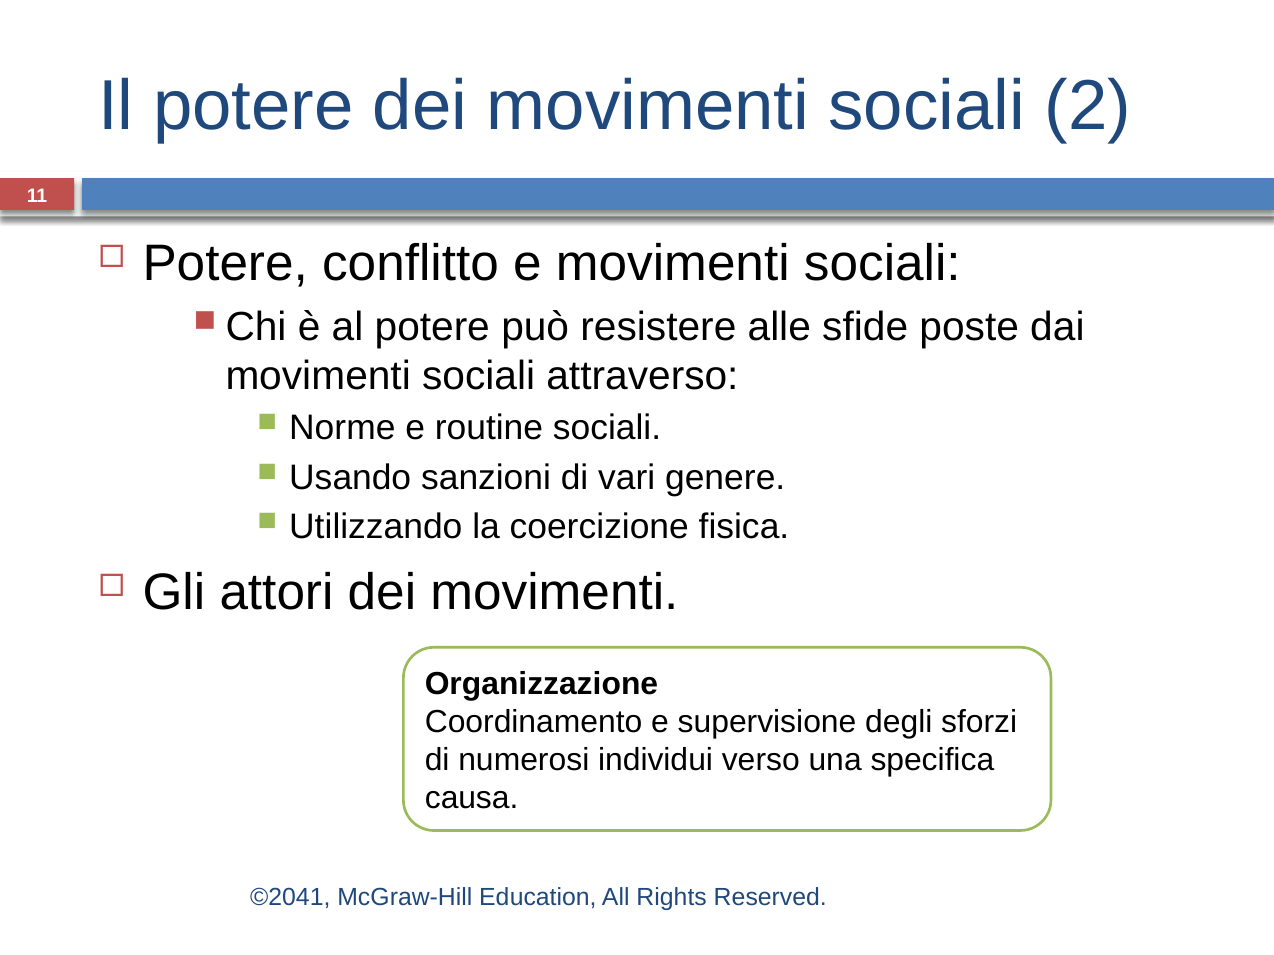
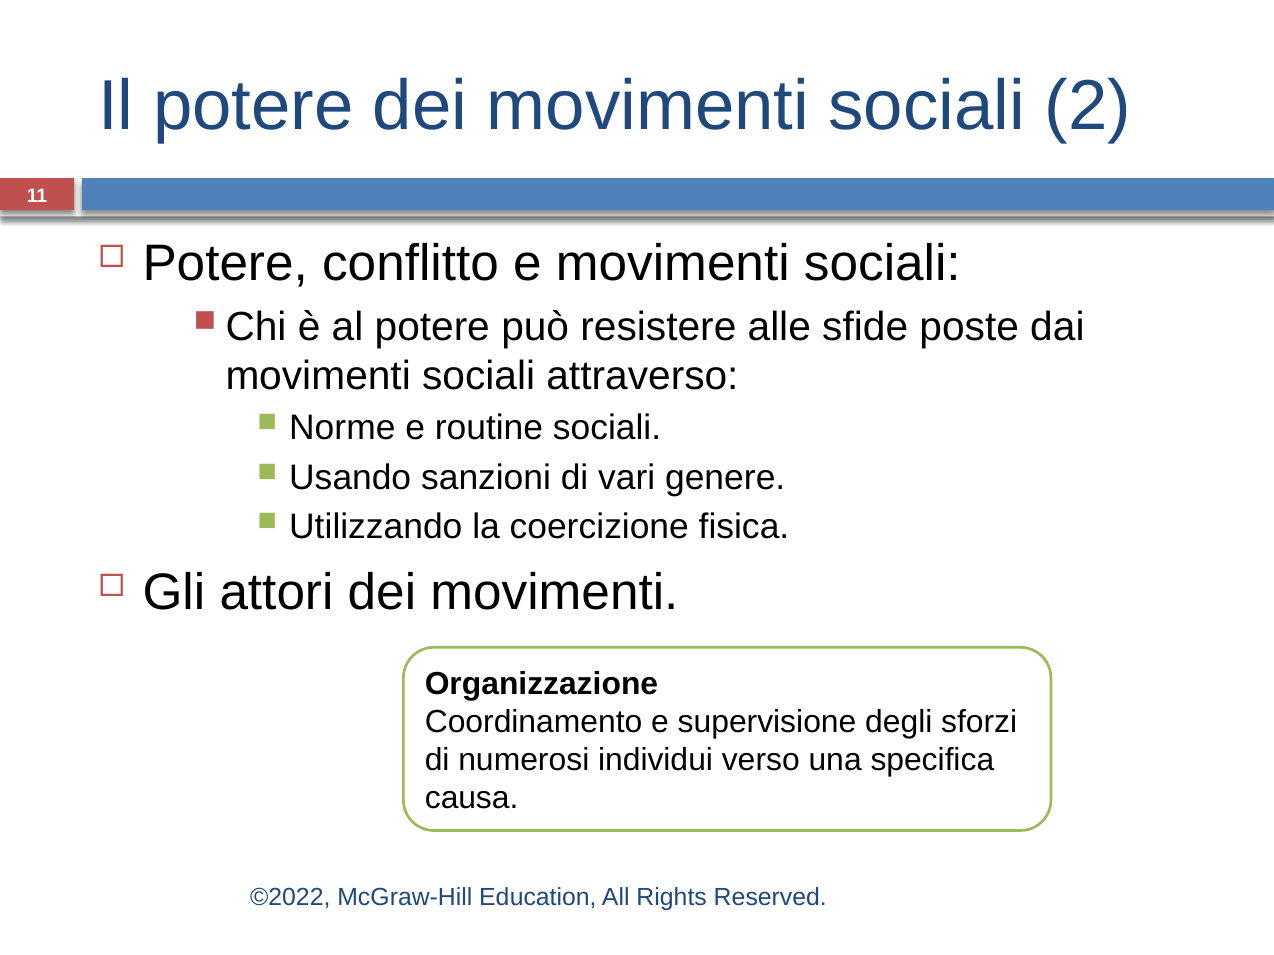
©2041: ©2041 -> ©2022
